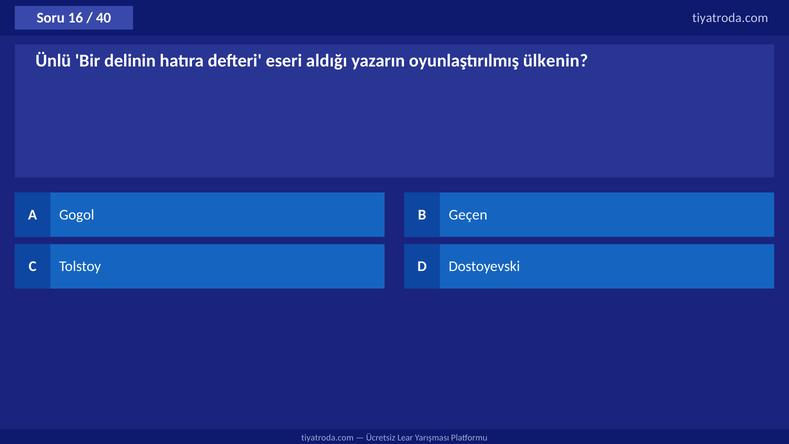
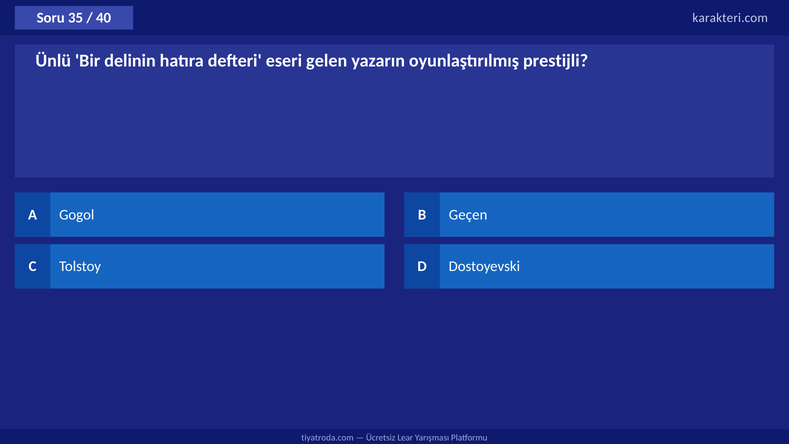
16: 16 -> 35
40 tiyatroda.com: tiyatroda.com -> karakteri.com
aldığı: aldığı -> gelen
ülkenin: ülkenin -> prestijli
